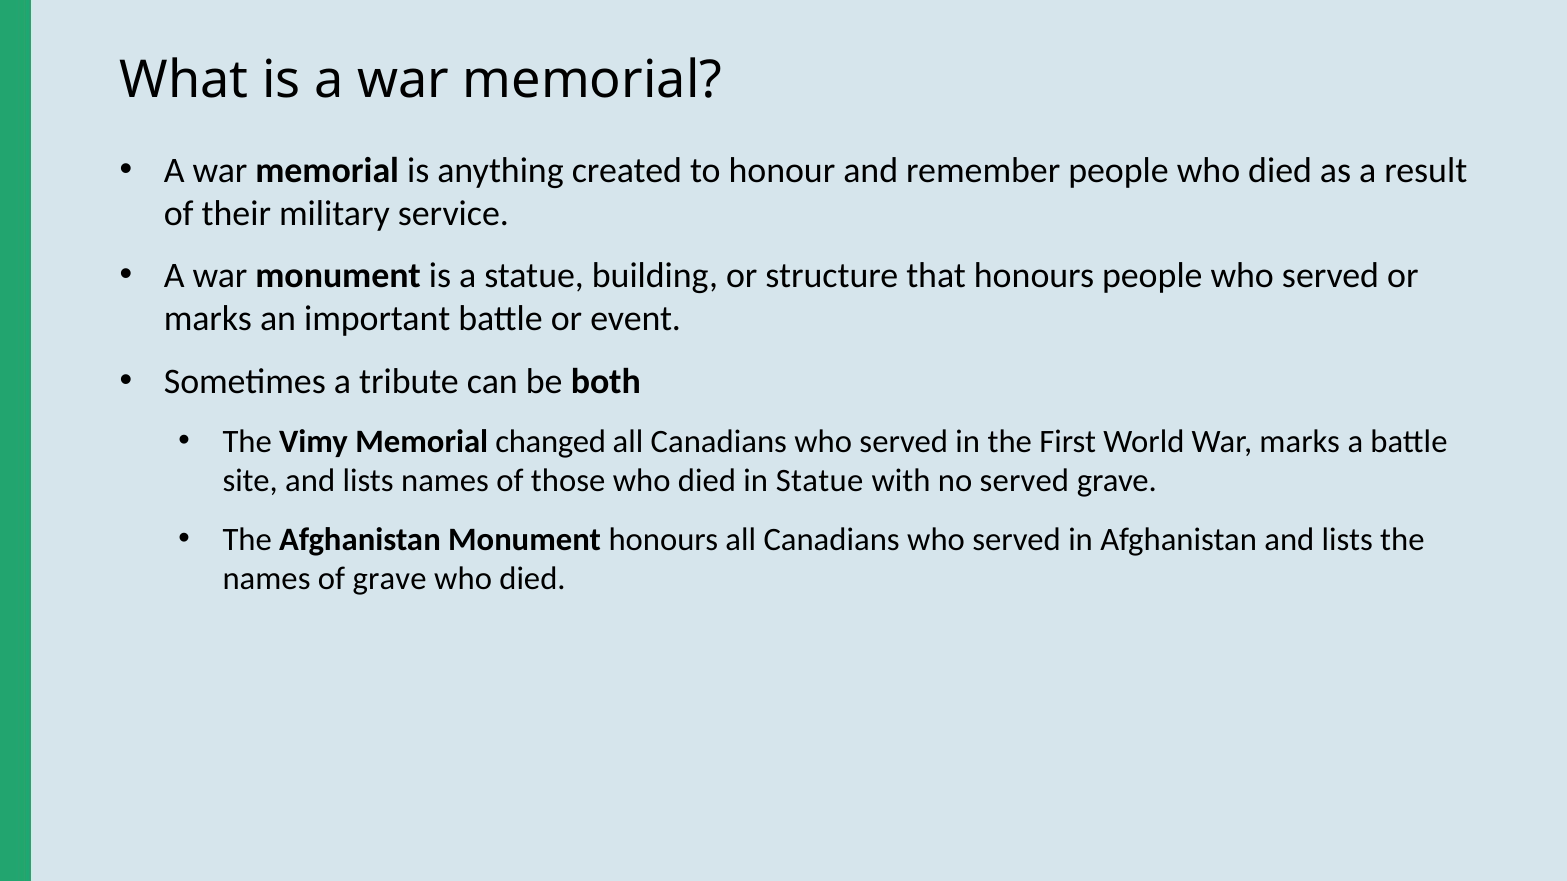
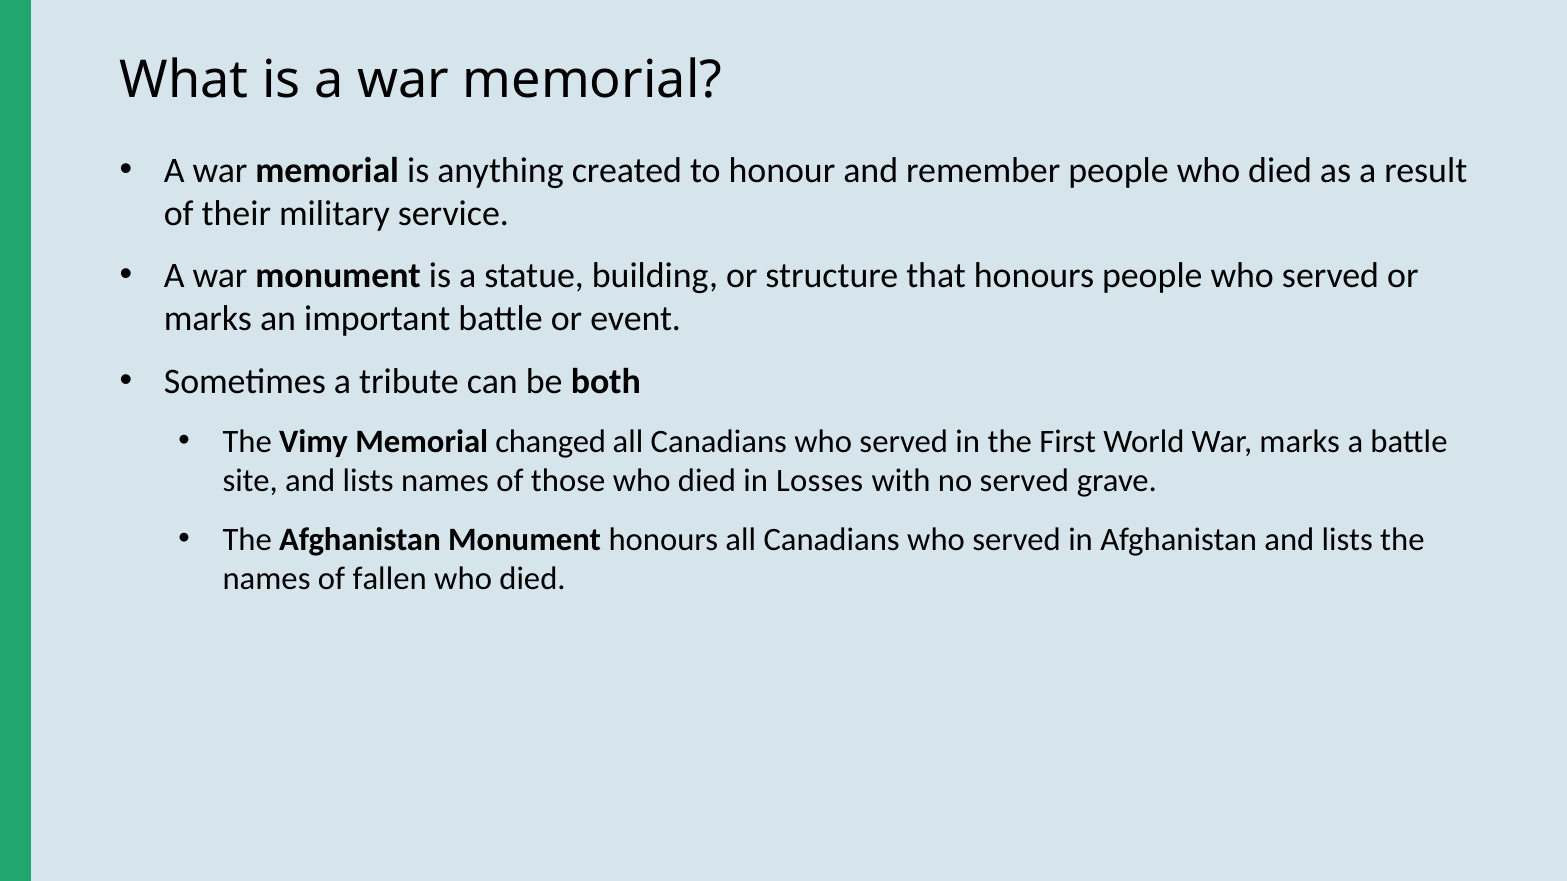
in Statue: Statue -> Losses
of grave: grave -> fallen
